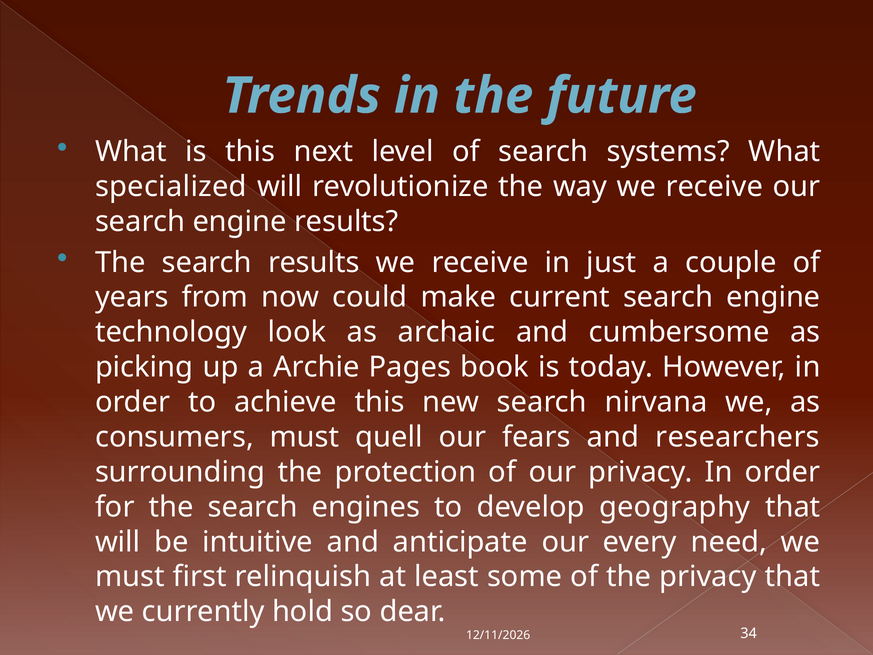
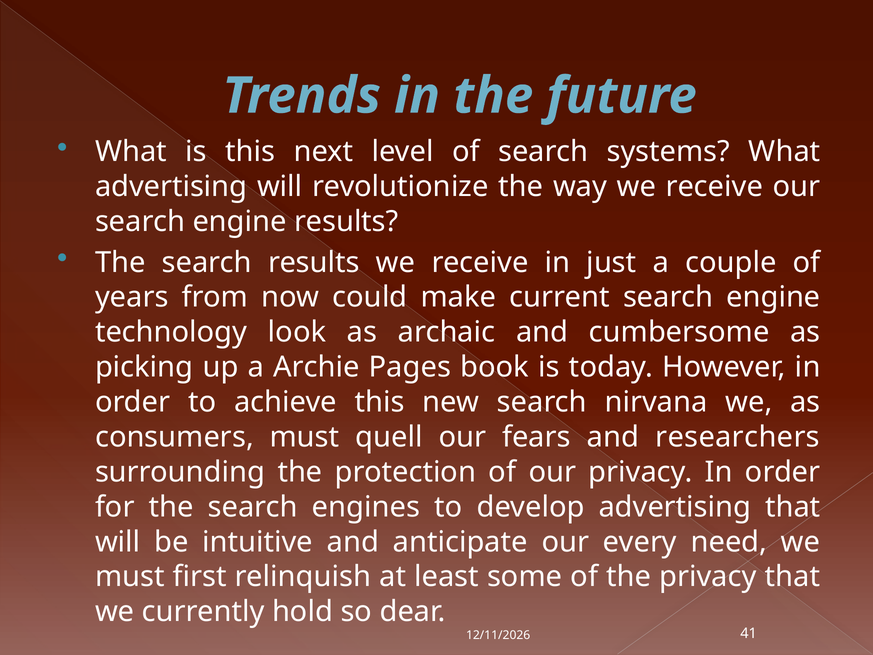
specialized at (171, 187): specialized -> advertising
develop geography: geography -> advertising
34: 34 -> 41
